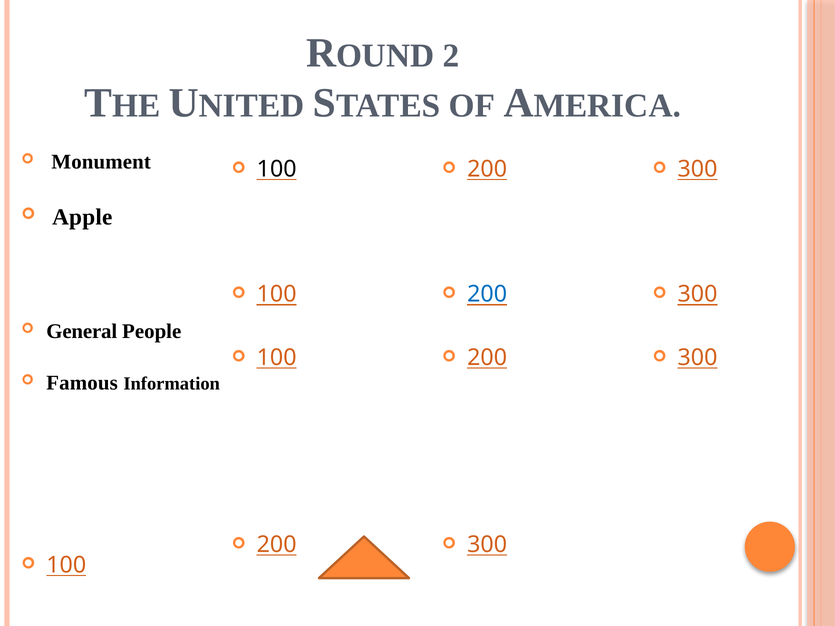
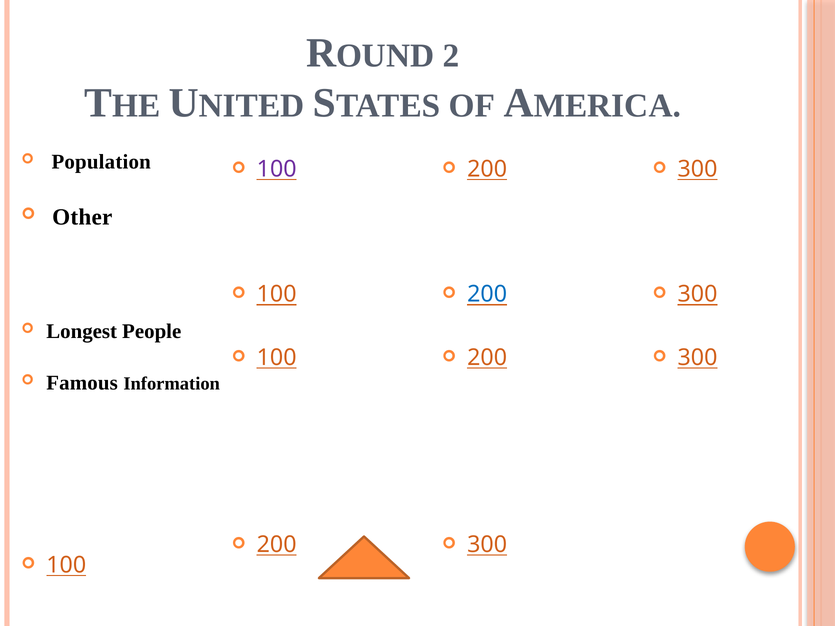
Monument: Monument -> Population
100 at (277, 169) colour: black -> purple
Apple: Apple -> Other
General: General -> Longest
